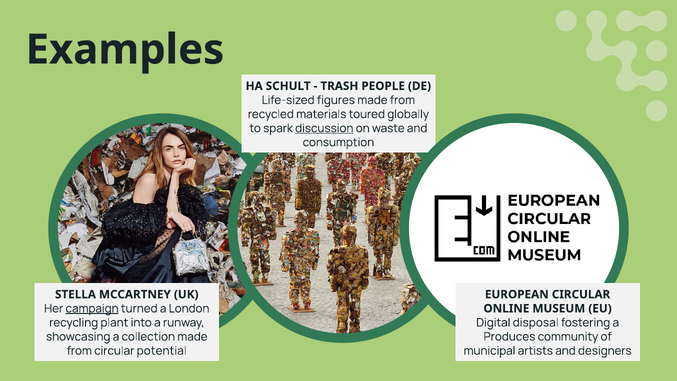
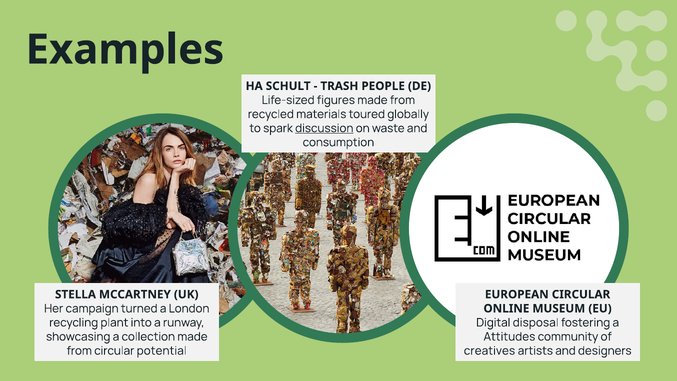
campaign underline: present -> none
Produces: Produces -> Attitudes
municipal: municipal -> creatives
